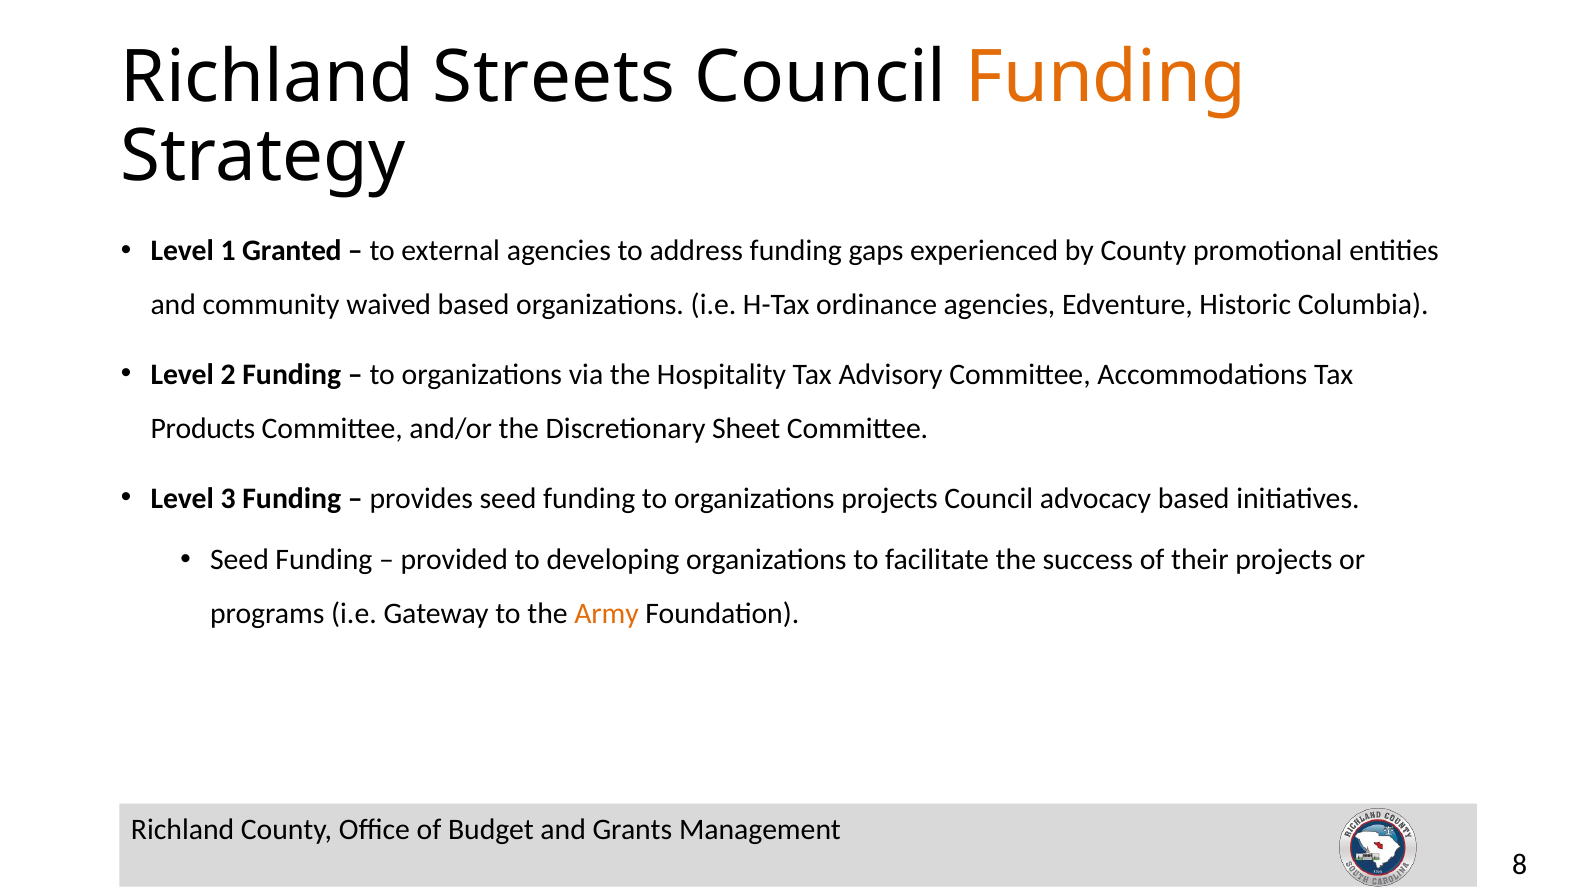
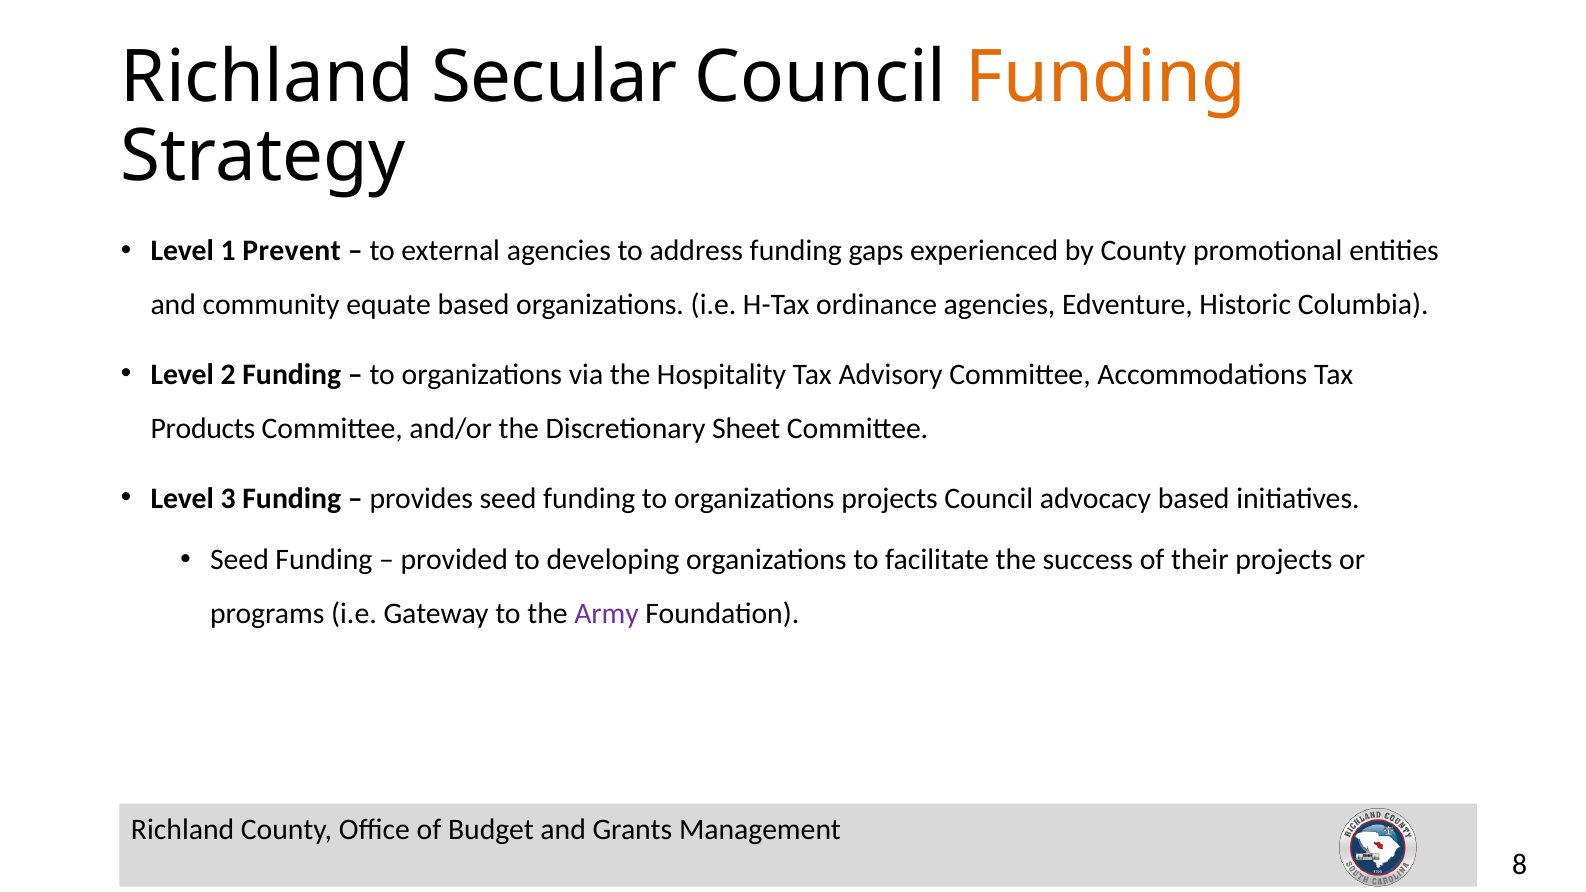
Streets: Streets -> Secular
Granted: Granted -> Prevent
waived: waived -> equate
Army colour: orange -> purple
